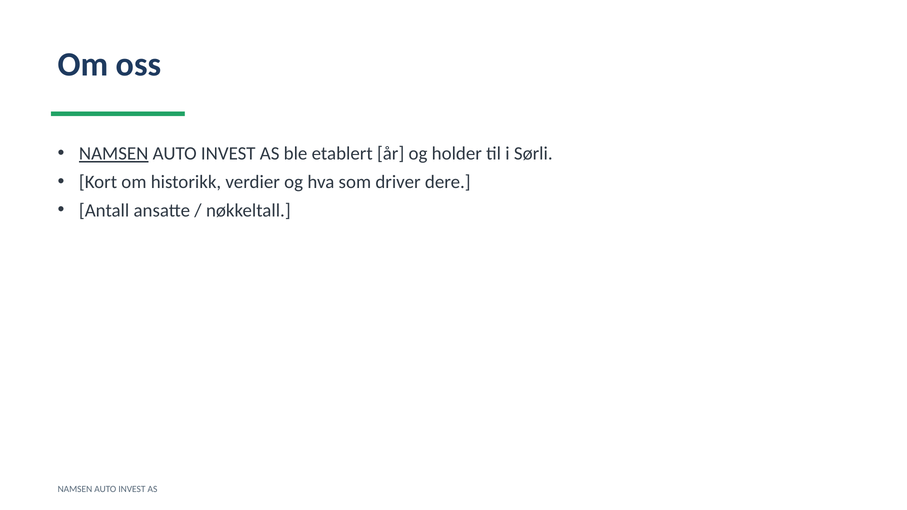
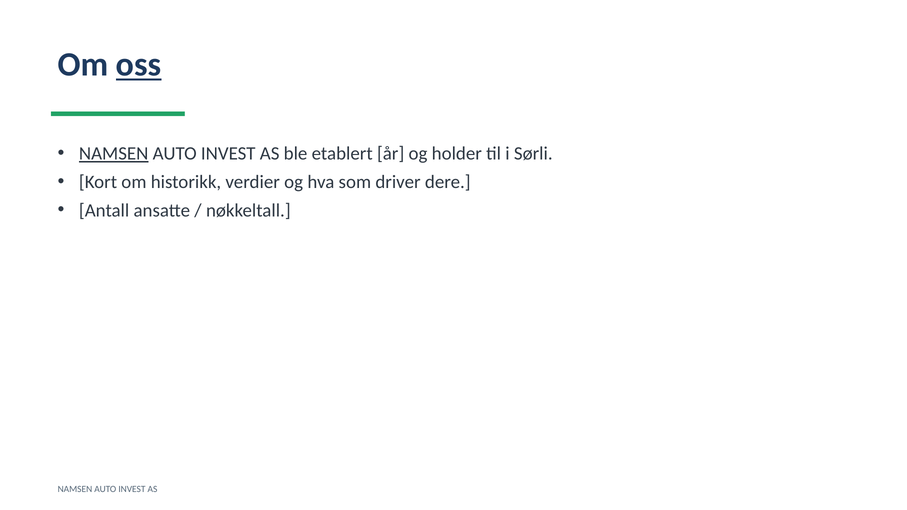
oss underline: none -> present
